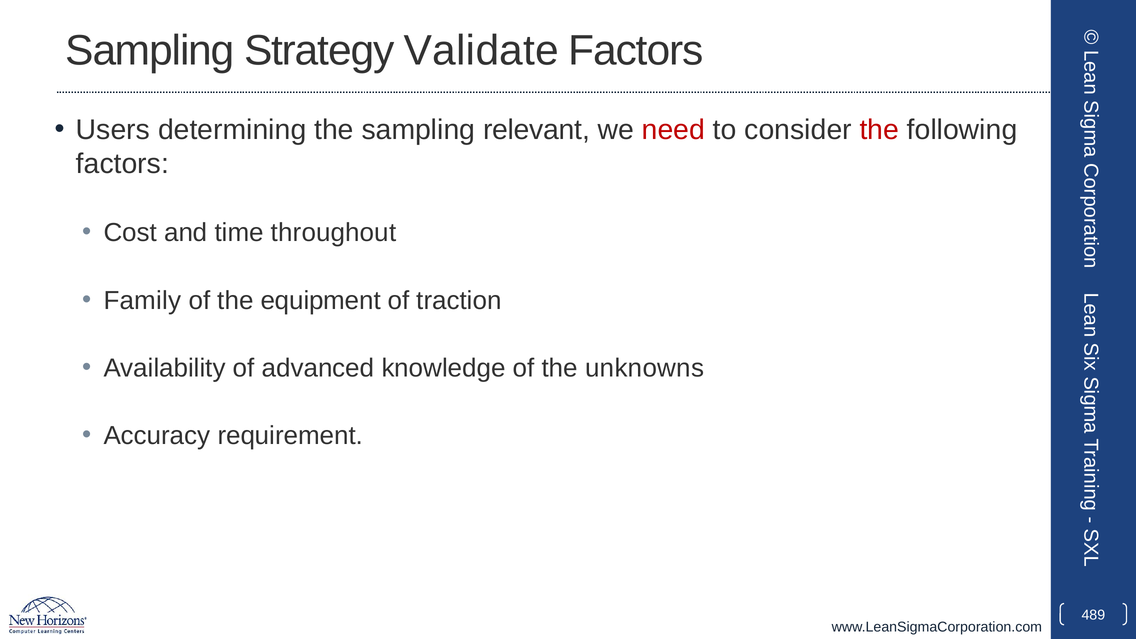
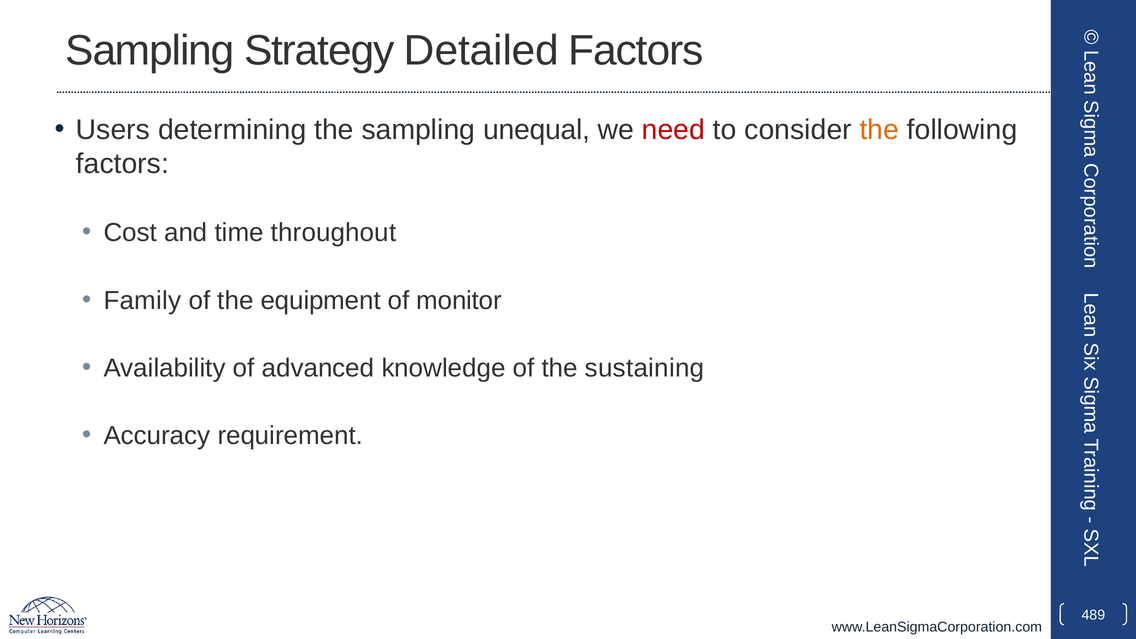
Validate: Validate -> Detailed
relevant: relevant -> unequal
the at (879, 130) colour: red -> orange
traction: traction -> monitor
unknowns: unknowns -> sustaining
